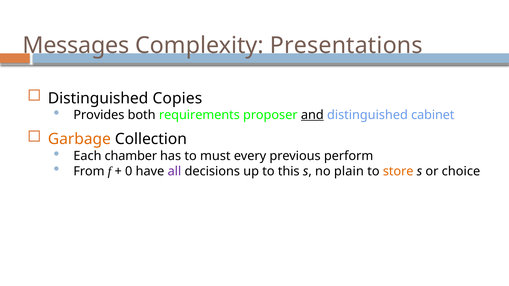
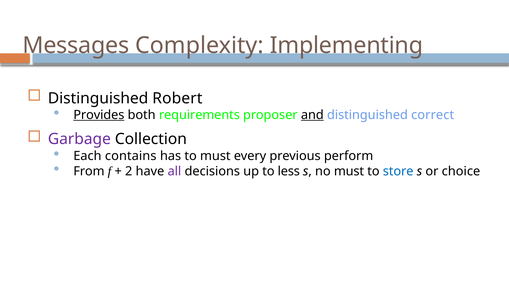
Presentations: Presentations -> Implementing
Copies: Copies -> Robert
Provides underline: none -> present
cabinet: cabinet -> correct
Garbage colour: orange -> purple
chamber: chamber -> contains
0: 0 -> 2
this: this -> less
no plain: plain -> must
store colour: orange -> blue
